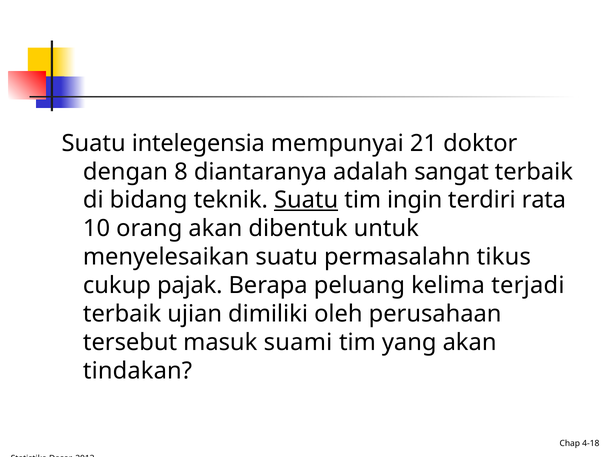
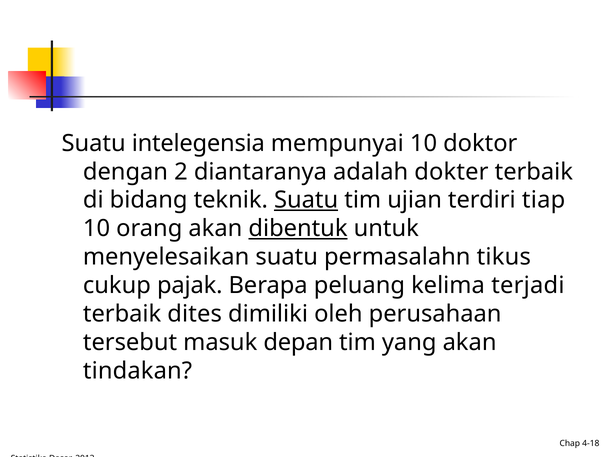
mempunyai 21: 21 -> 10
8: 8 -> 2
sangat: sangat -> dokter
ingin: ingin -> ujian
rata: rata -> tiap
dibentuk underline: none -> present
ujian: ujian -> dites
suami: suami -> depan
